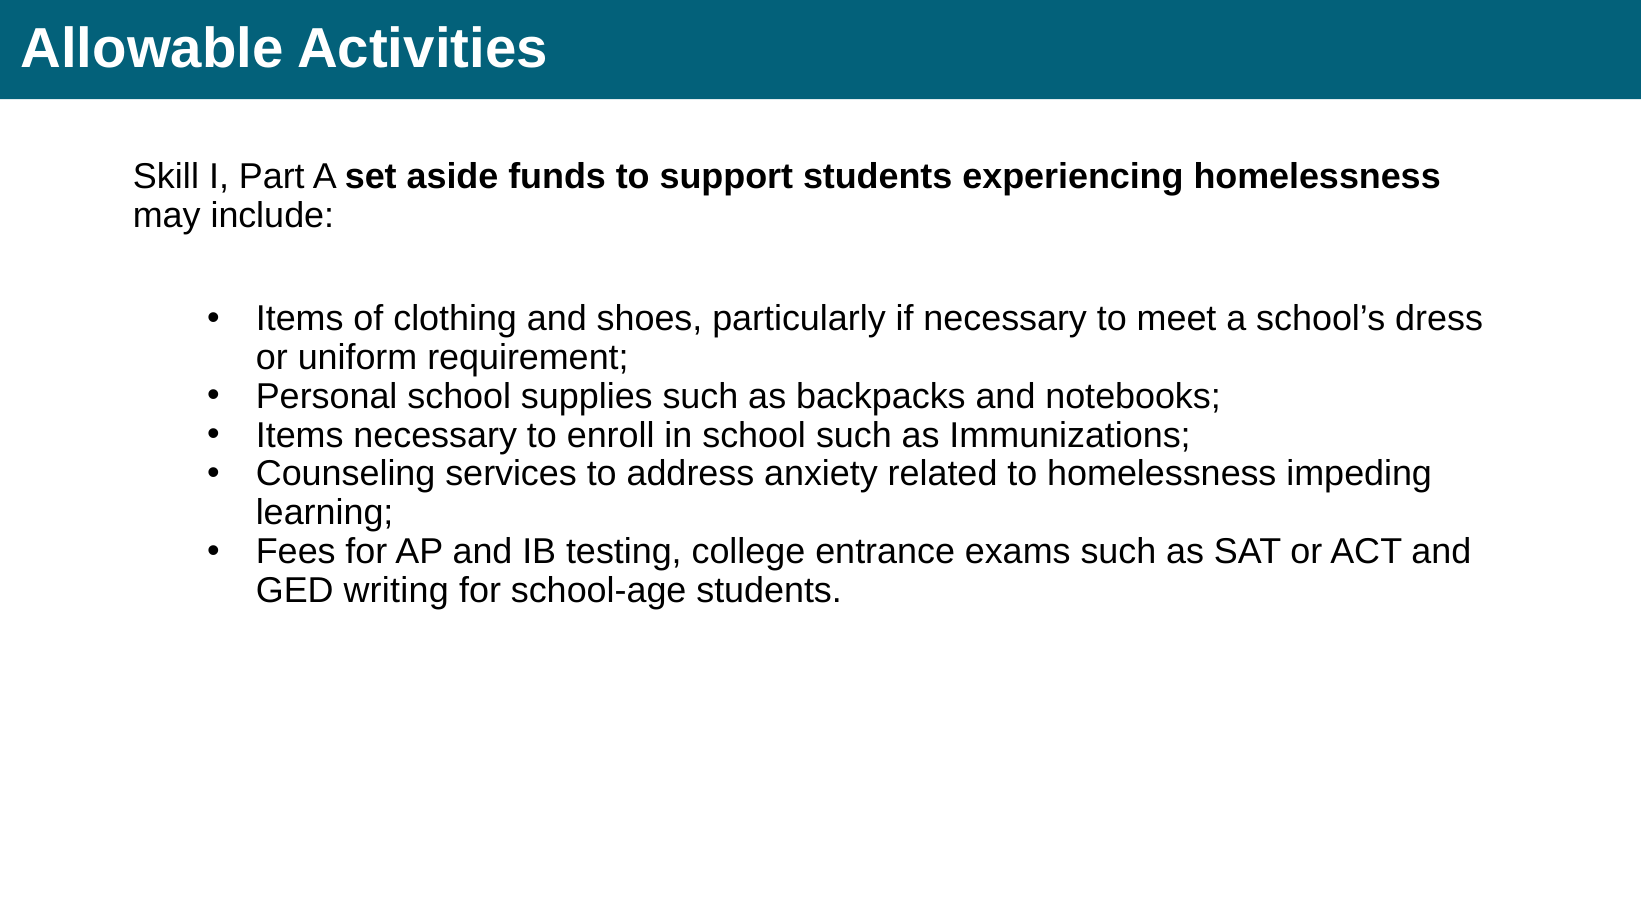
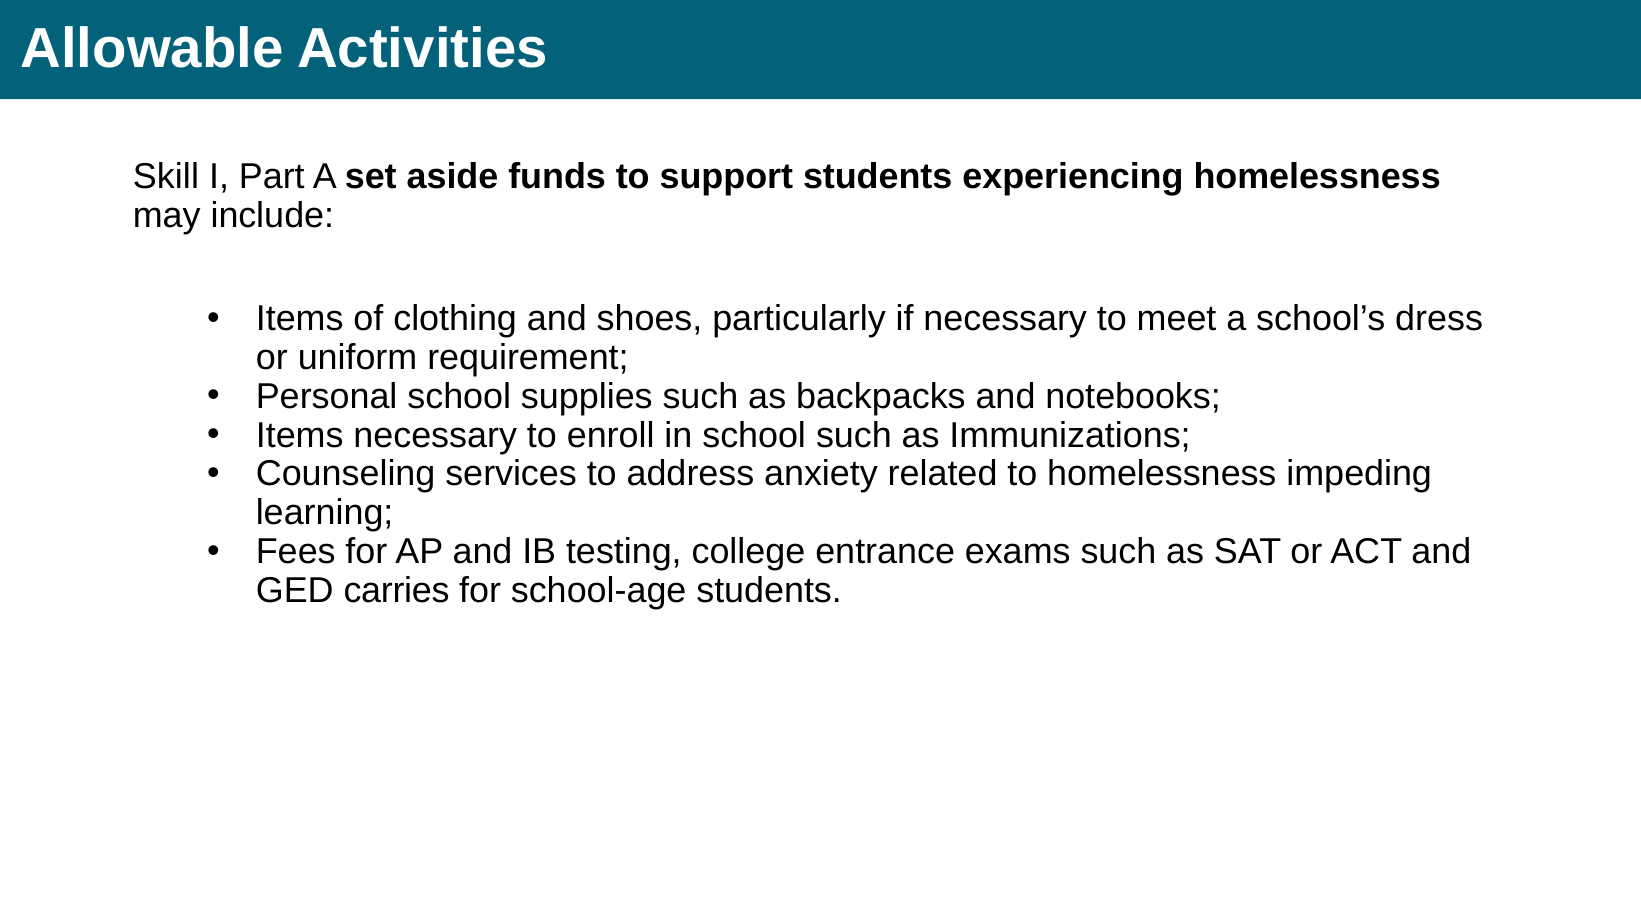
writing: writing -> carries
